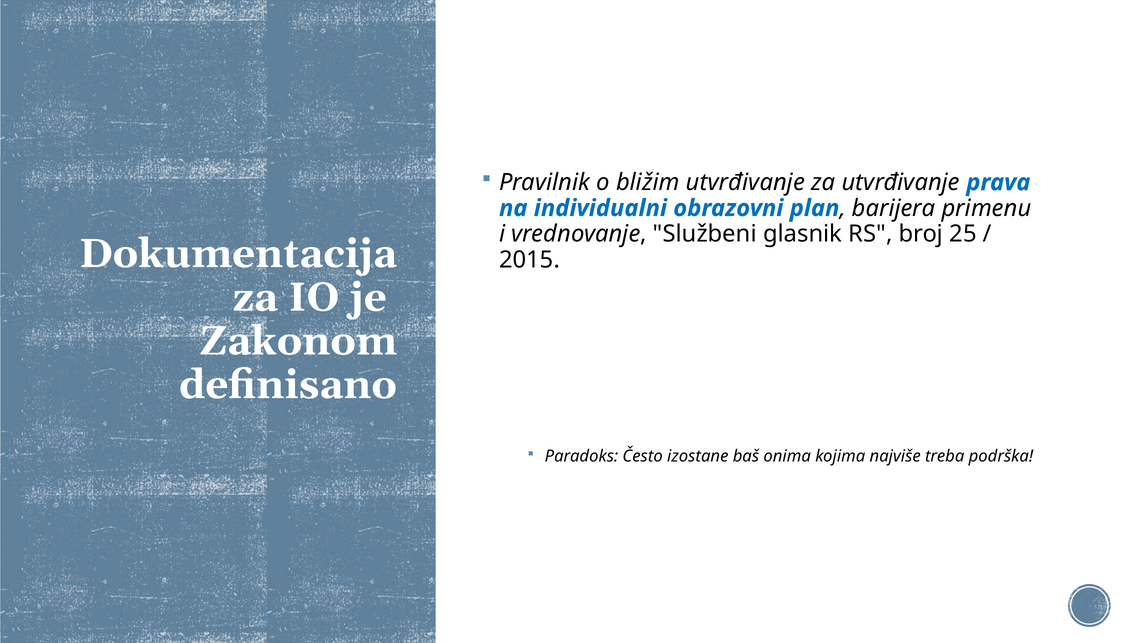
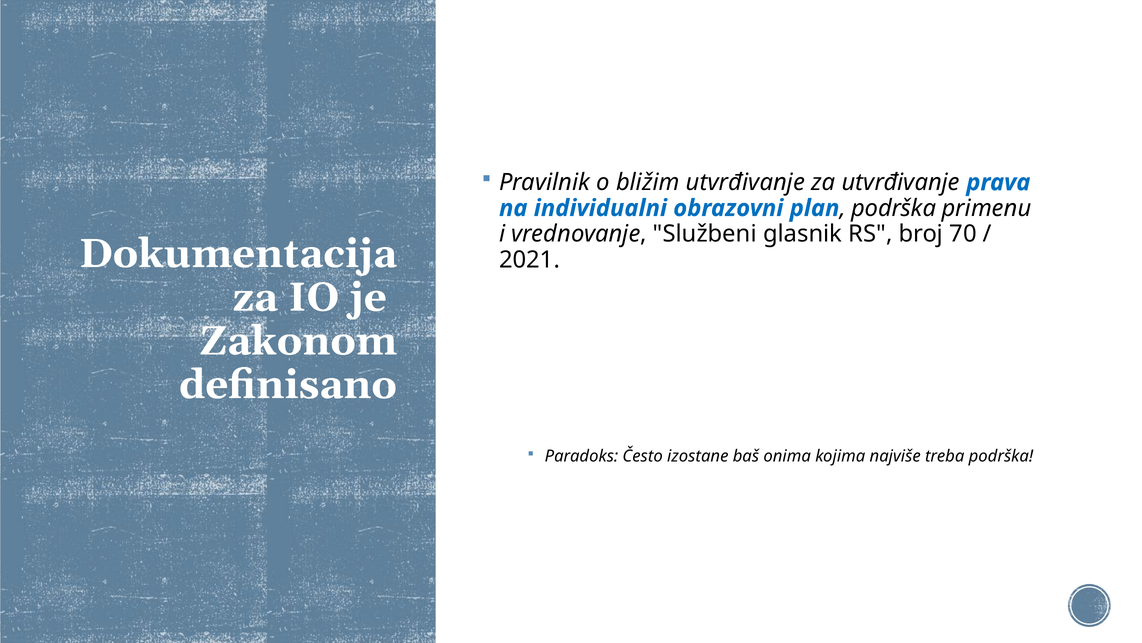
barijera at (894, 208): barijera -> podrška
25: 25 -> 70
2015: 2015 -> 2021
